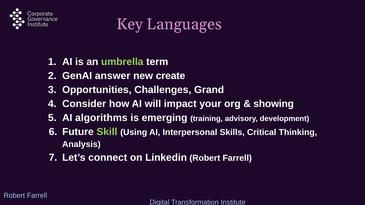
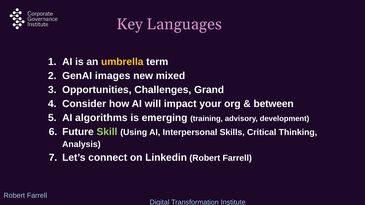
umbrella colour: light green -> yellow
answer: answer -> images
create: create -> mixed
showing: showing -> between
